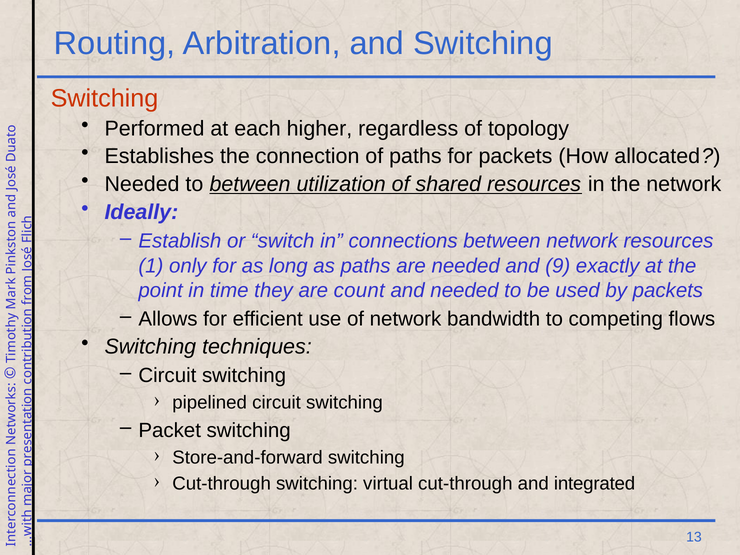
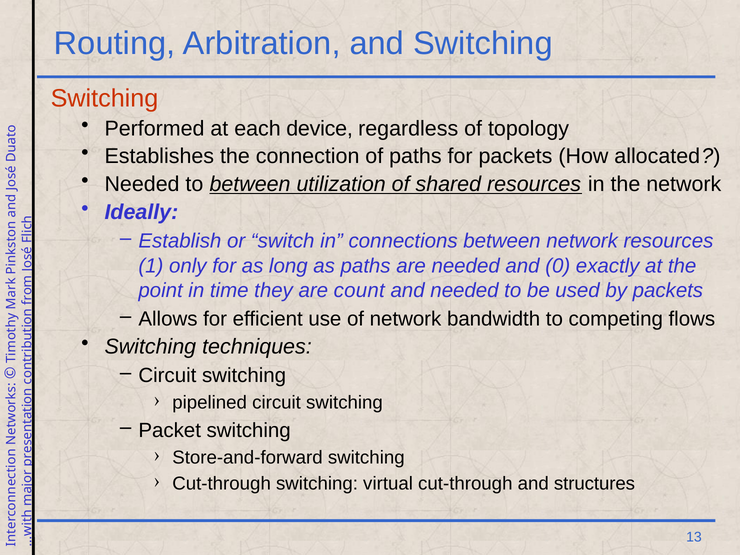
higher: higher -> device
9: 9 -> 0
integrated: integrated -> structures
